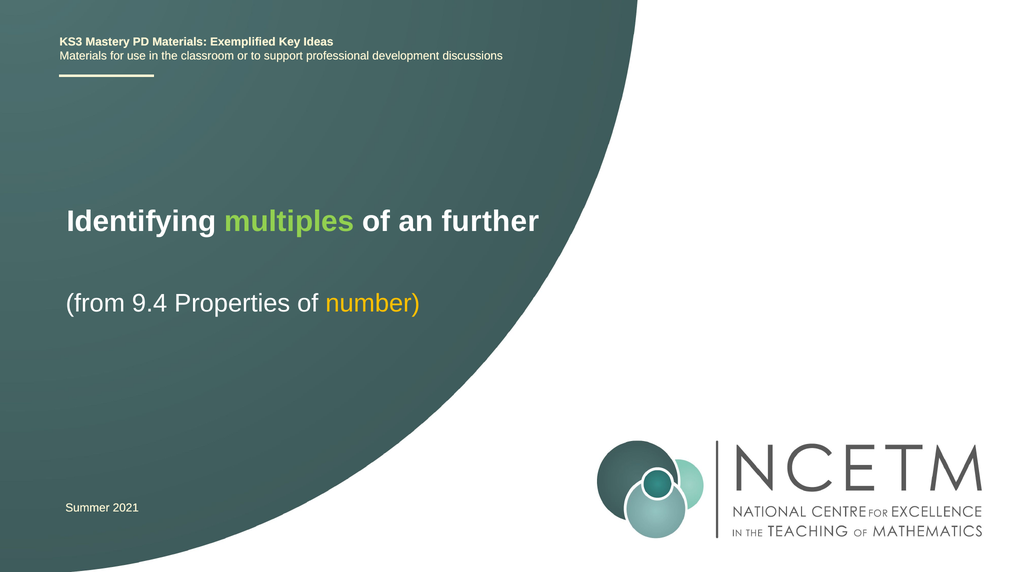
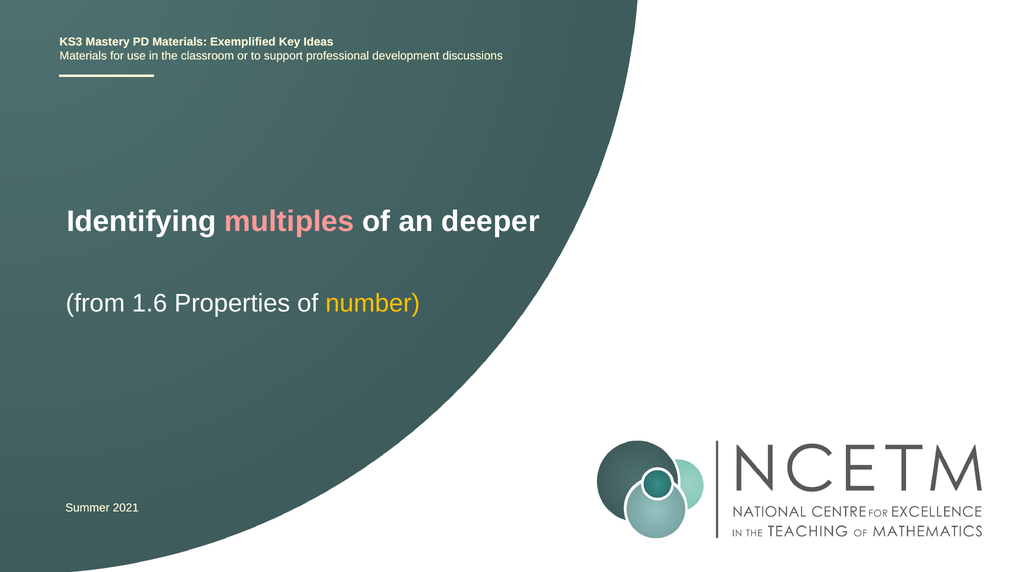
multiples colour: light green -> pink
further: further -> deeper
9.4: 9.4 -> 1.6
